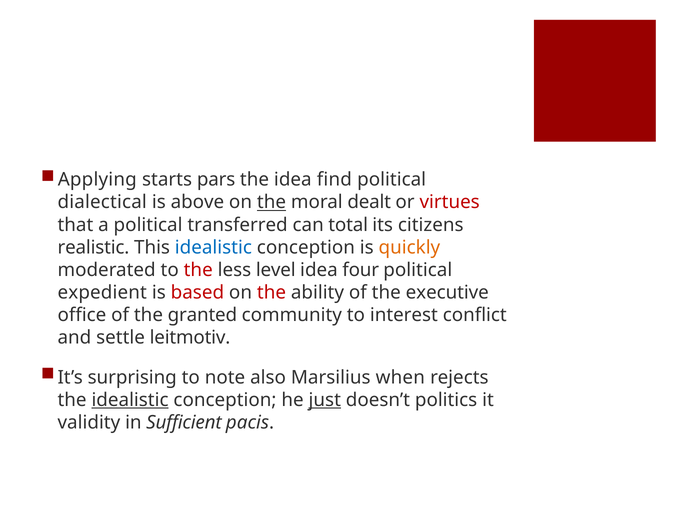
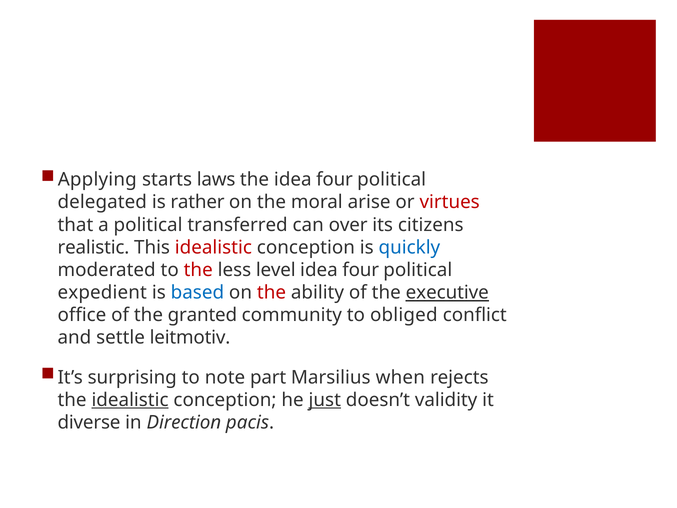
pars: pars -> laws
the idea find: find -> four
dialectical: dialectical -> delegated
above: above -> rather
the at (271, 202) underline: present -> none
dealt: dealt -> arise
total: total -> over
idealistic at (213, 247) colour: blue -> red
quickly colour: orange -> blue
based colour: red -> blue
executive underline: none -> present
interest: interest -> obliged
also: also -> part
politics: politics -> validity
validity: validity -> diverse
Sufficient: Sufficient -> Direction
